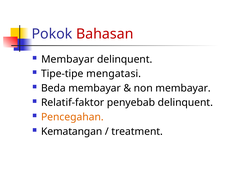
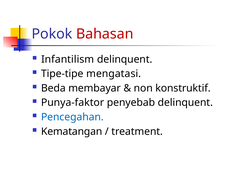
Membayar at (68, 59): Membayar -> Infantilism
non membayar: membayar -> konstruktif
Relatif-faktor: Relatif-faktor -> Punya-faktor
Pencegahan colour: orange -> blue
